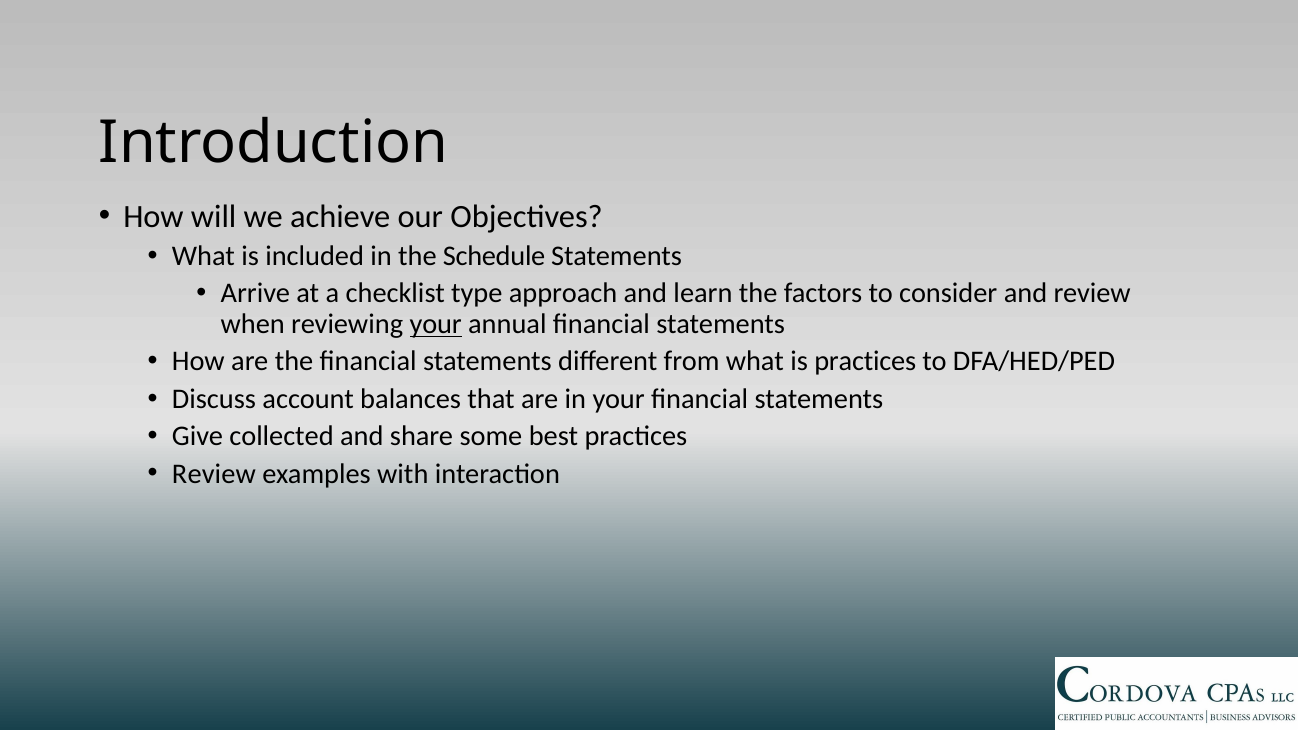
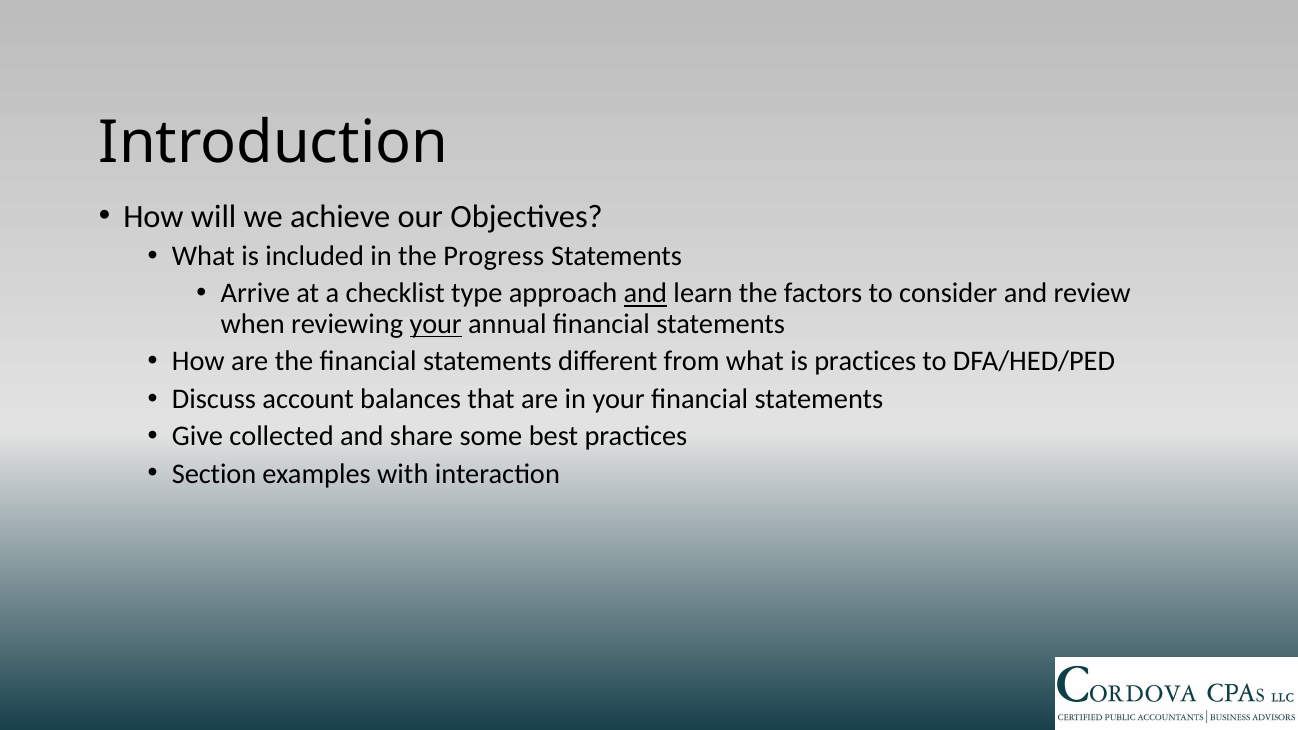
Schedule: Schedule -> Progress
and at (645, 294) underline: none -> present
Review at (214, 474): Review -> Section
